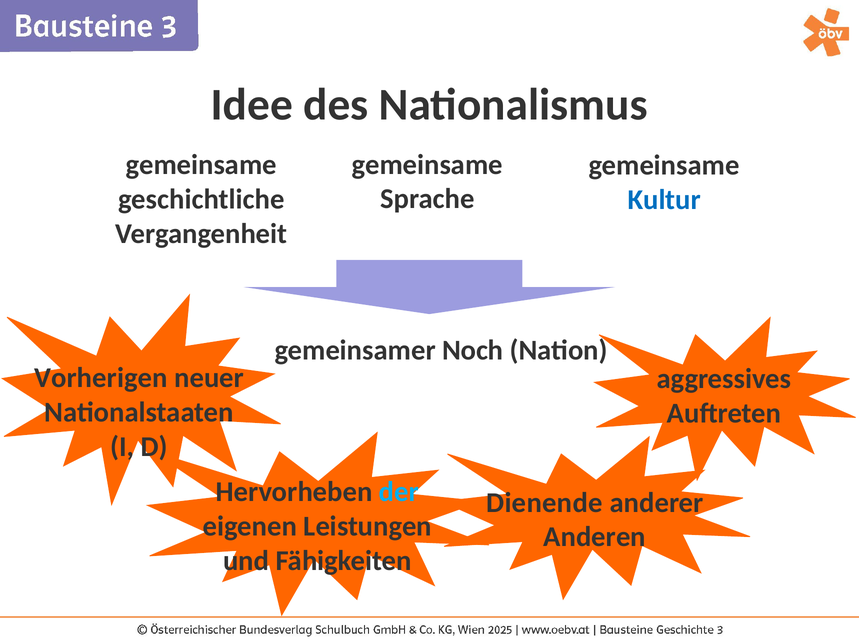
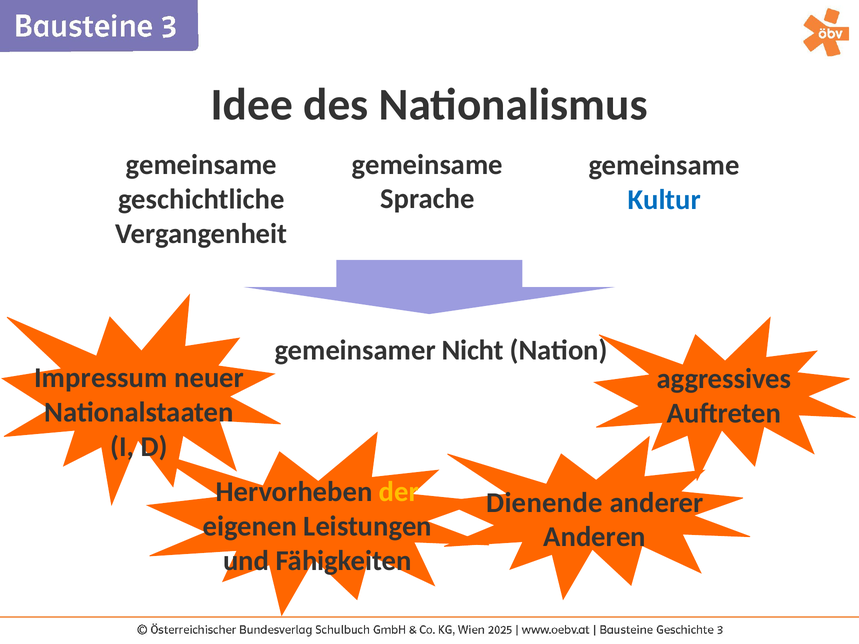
Noch: Noch -> Nicht
Vorherigen: Vorherigen -> Impressum
der colour: light blue -> yellow
